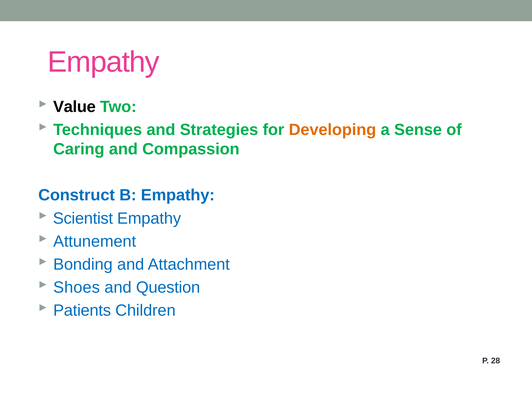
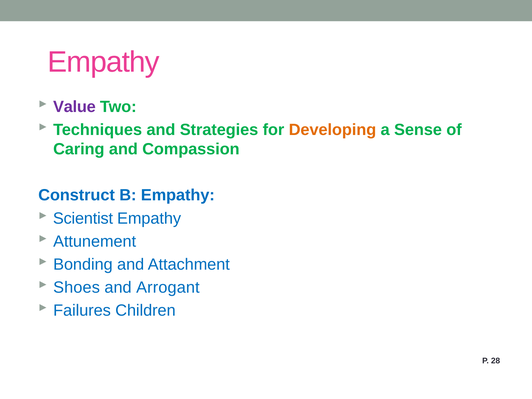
Value colour: black -> purple
Question: Question -> Arrogant
Patients: Patients -> Failures
